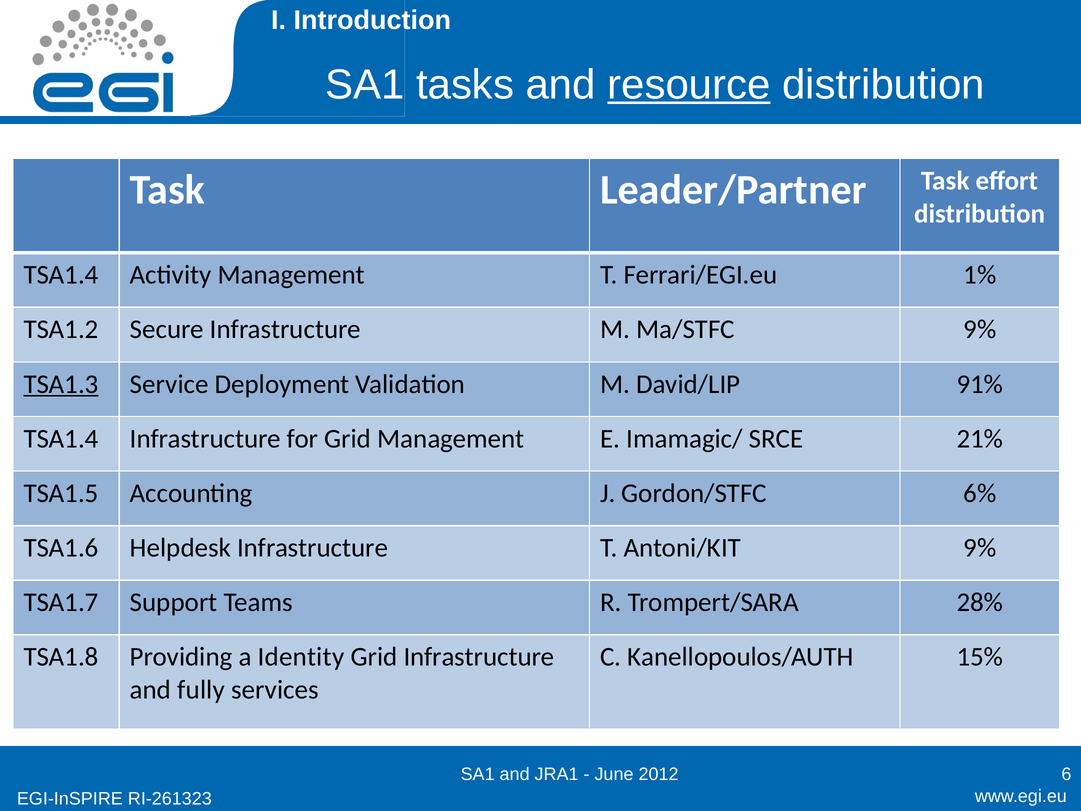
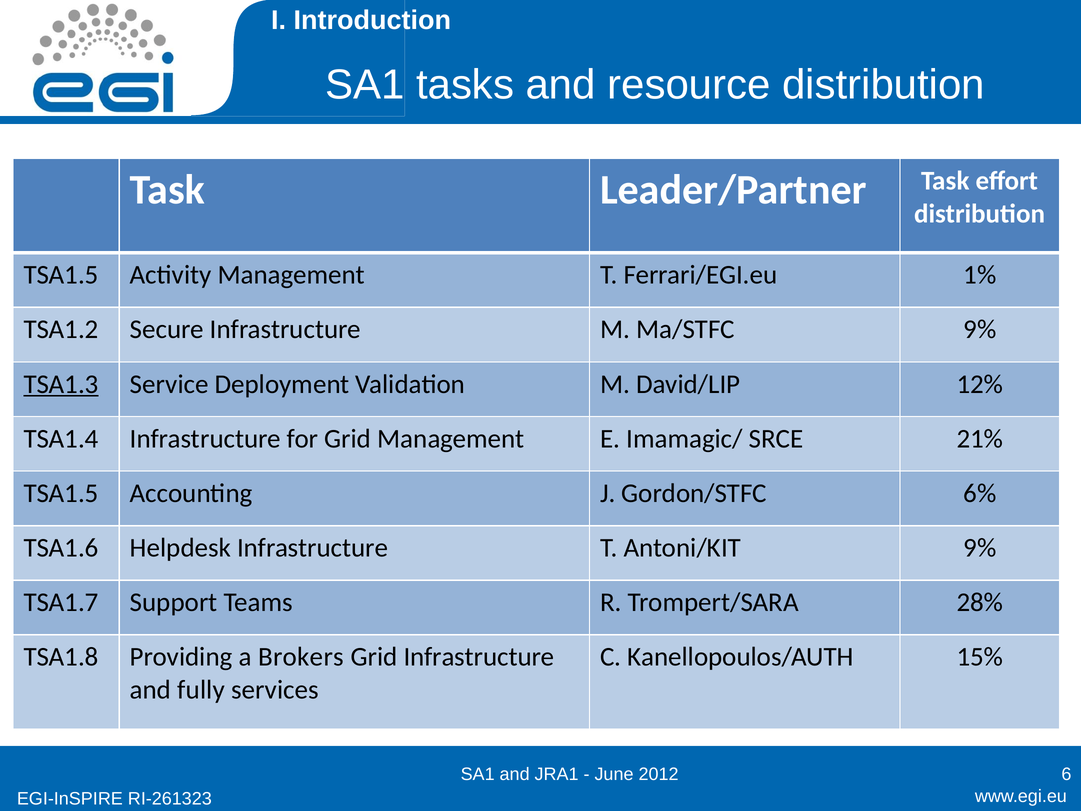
resource underline: present -> none
TSA1.4 at (61, 275): TSA1.4 -> TSA1.5
91%: 91% -> 12%
Identity: Identity -> Brokers
